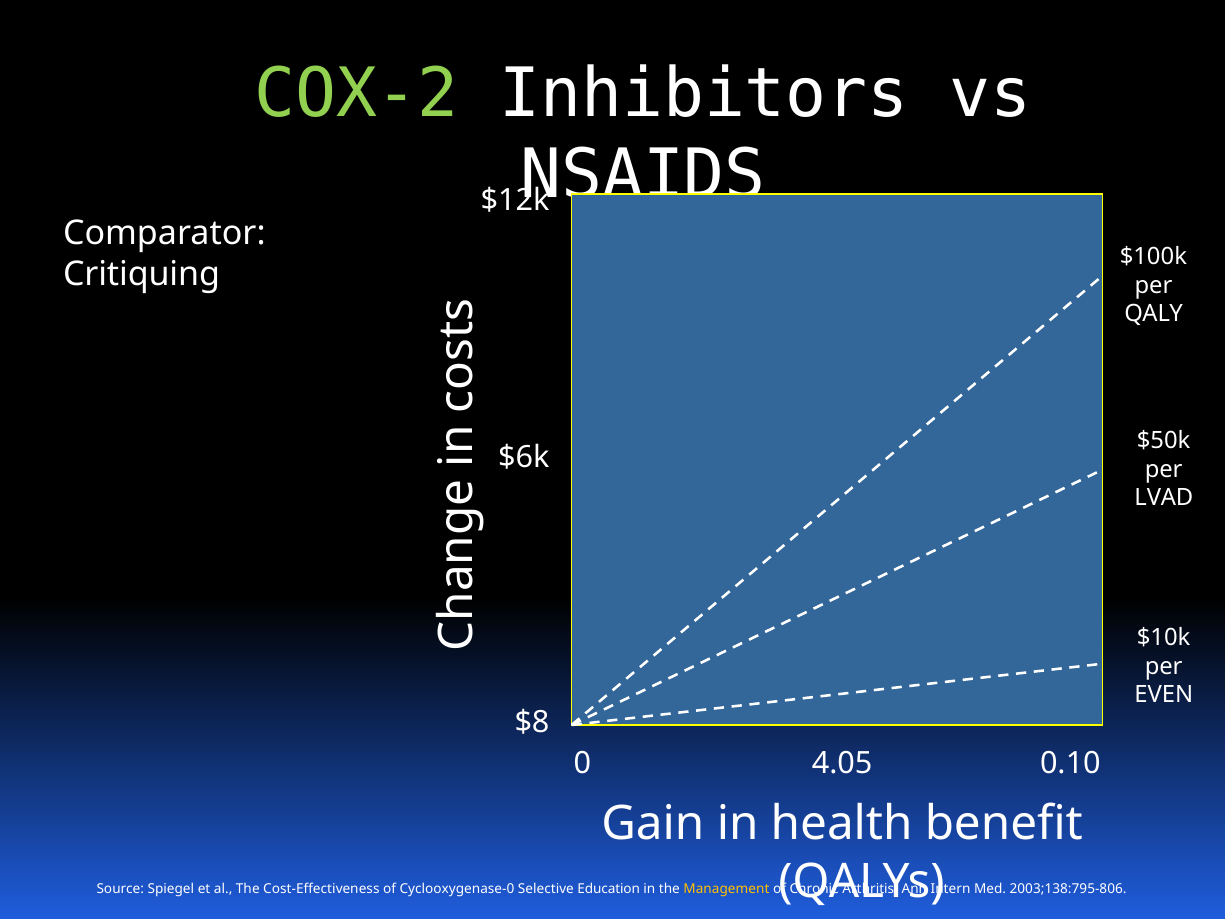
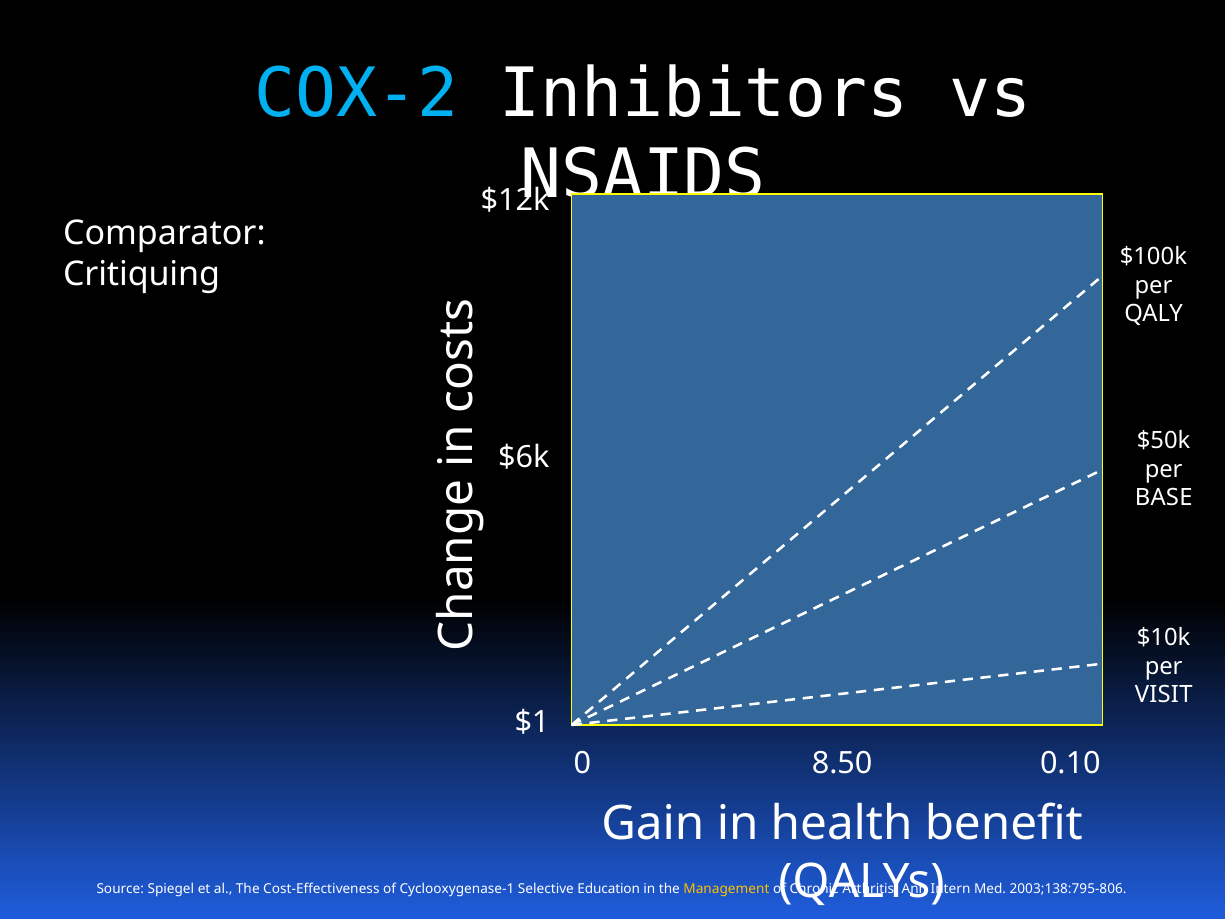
COX-2 colour: light green -> light blue
LVAD: LVAD -> BASE
EVEN: EVEN -> VISIT
$8: $8 -> $1
4.05: 4.05 -> 8.50
Cyclooxygenase-0: Cyclooxygenase-0 -> Cyclooxygenase-1
